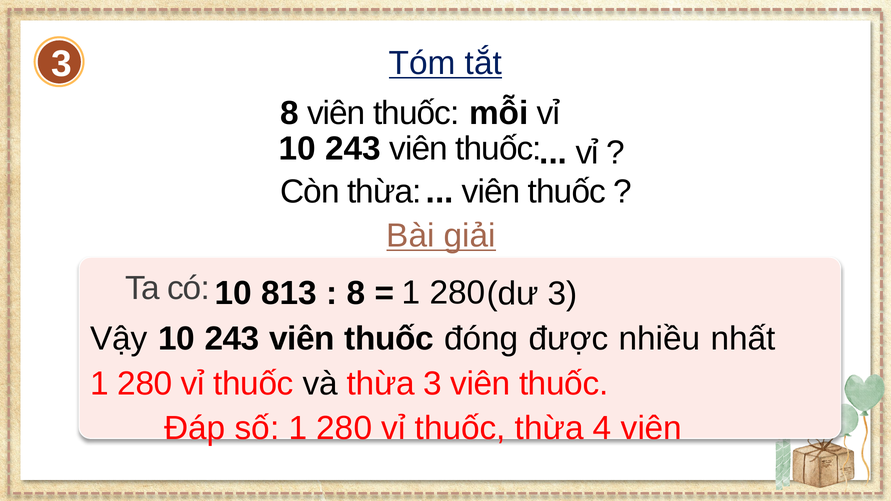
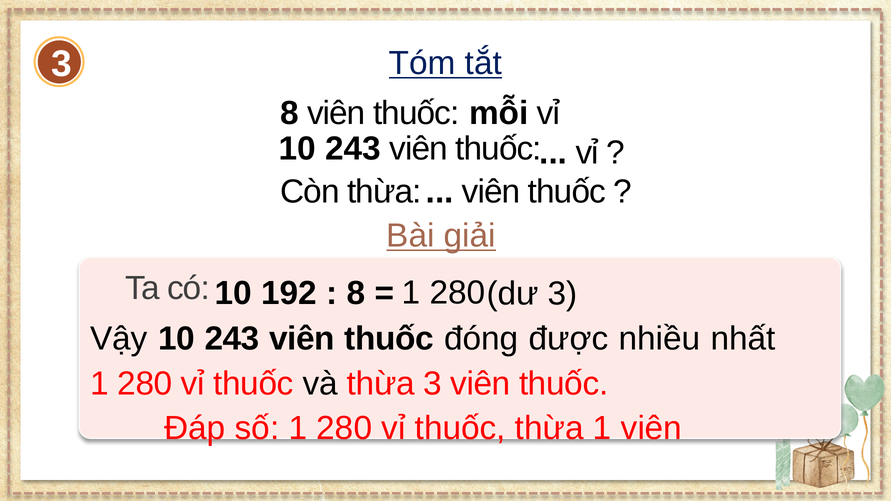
813: 813 -> 192
thừa 4: 4 -> 1
